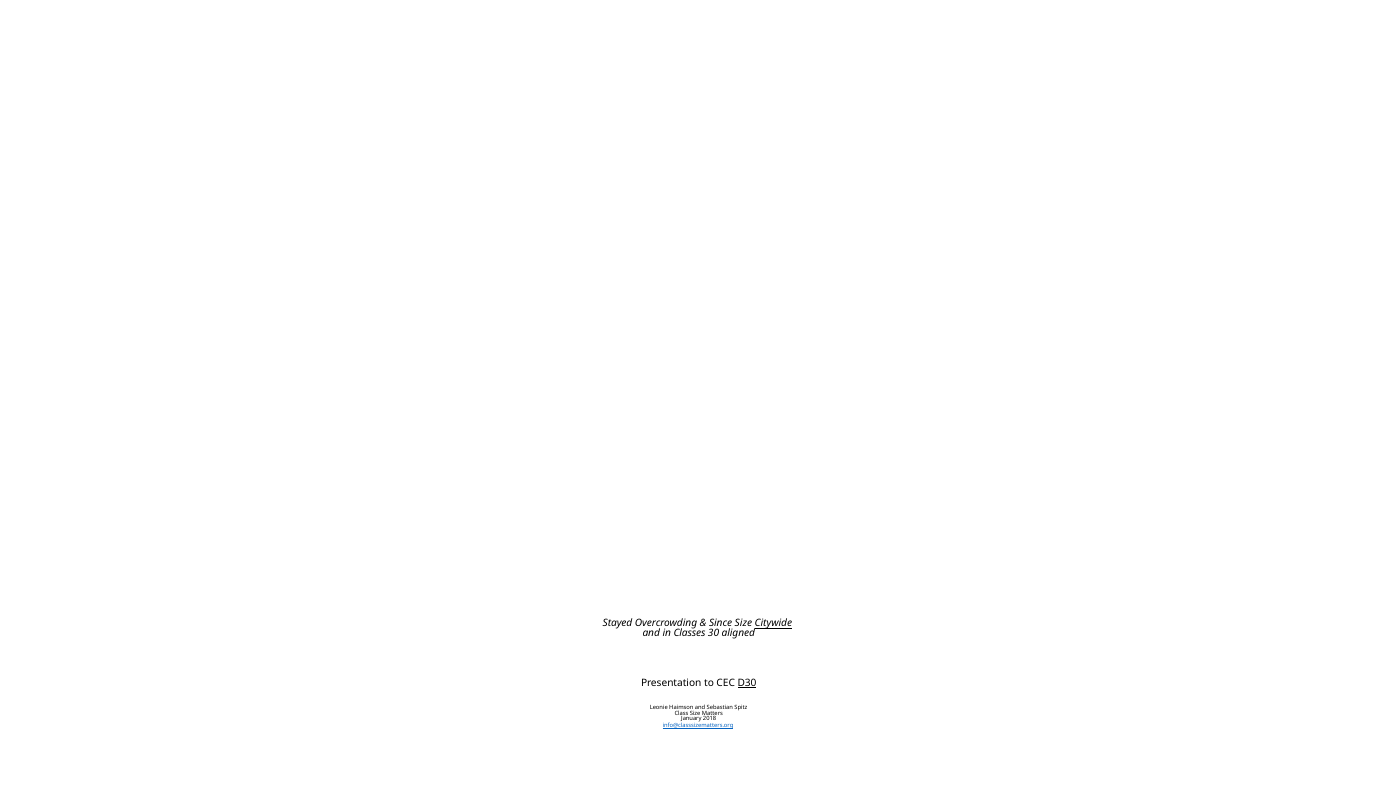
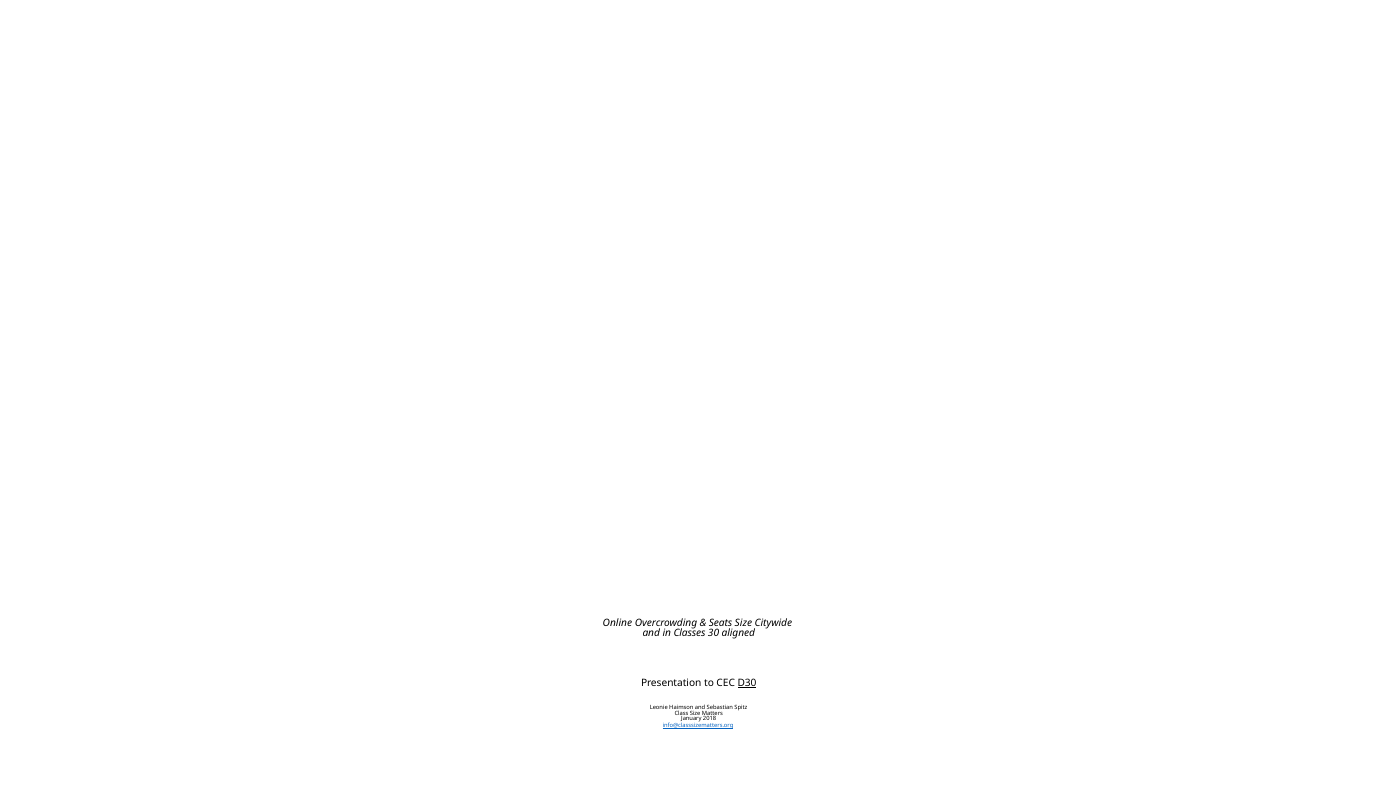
Stayed: Stayed -> Online
Since: Since -> Seats
Citywide underline: present -> none
